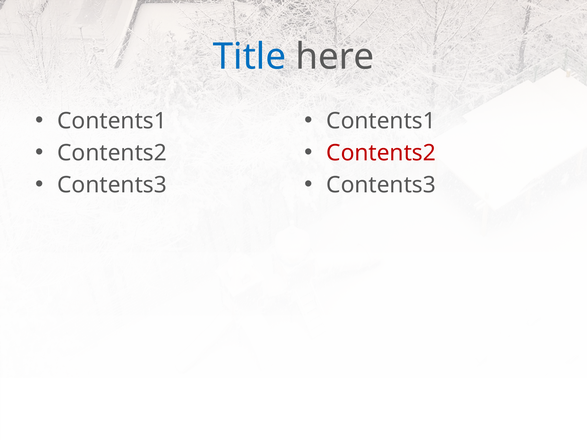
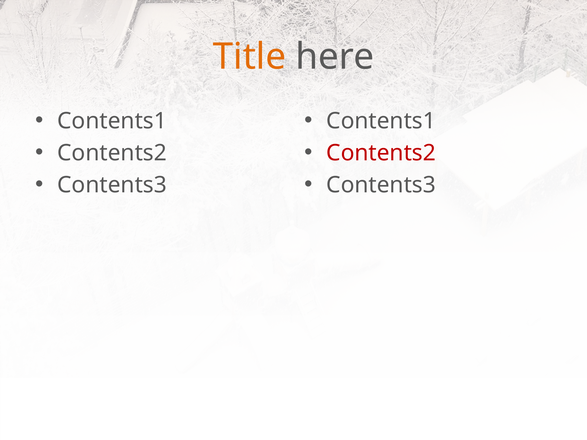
Title colour: blue -> orange
